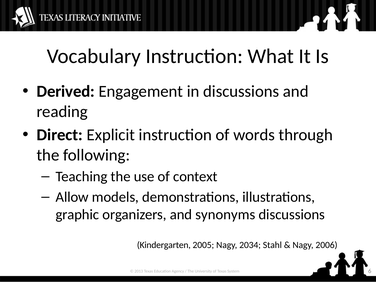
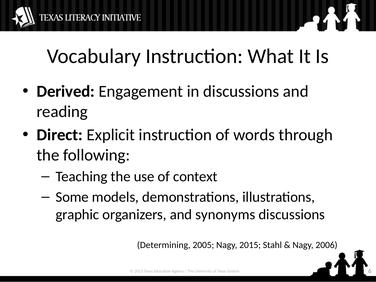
Allow: Allow -> Some
Kindergarten: Kindergarten -> Determining
2034: 2034 -> 2015
